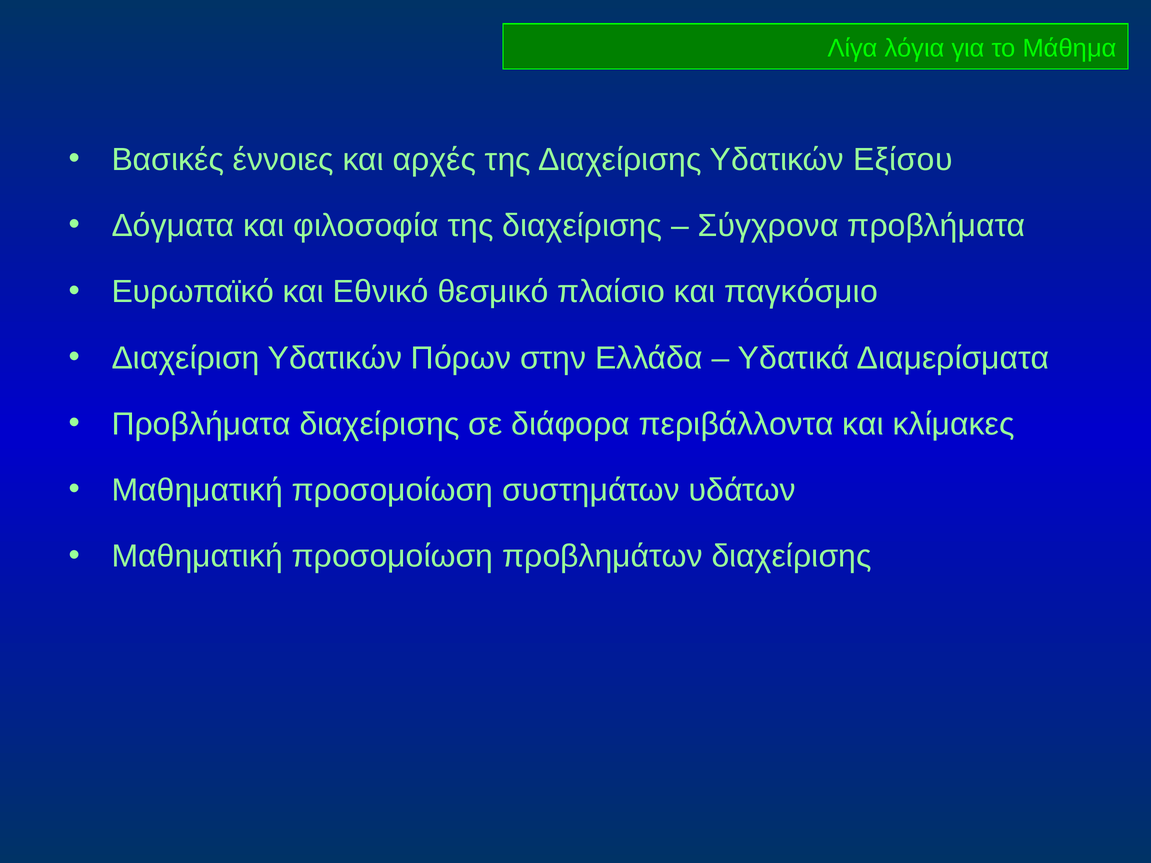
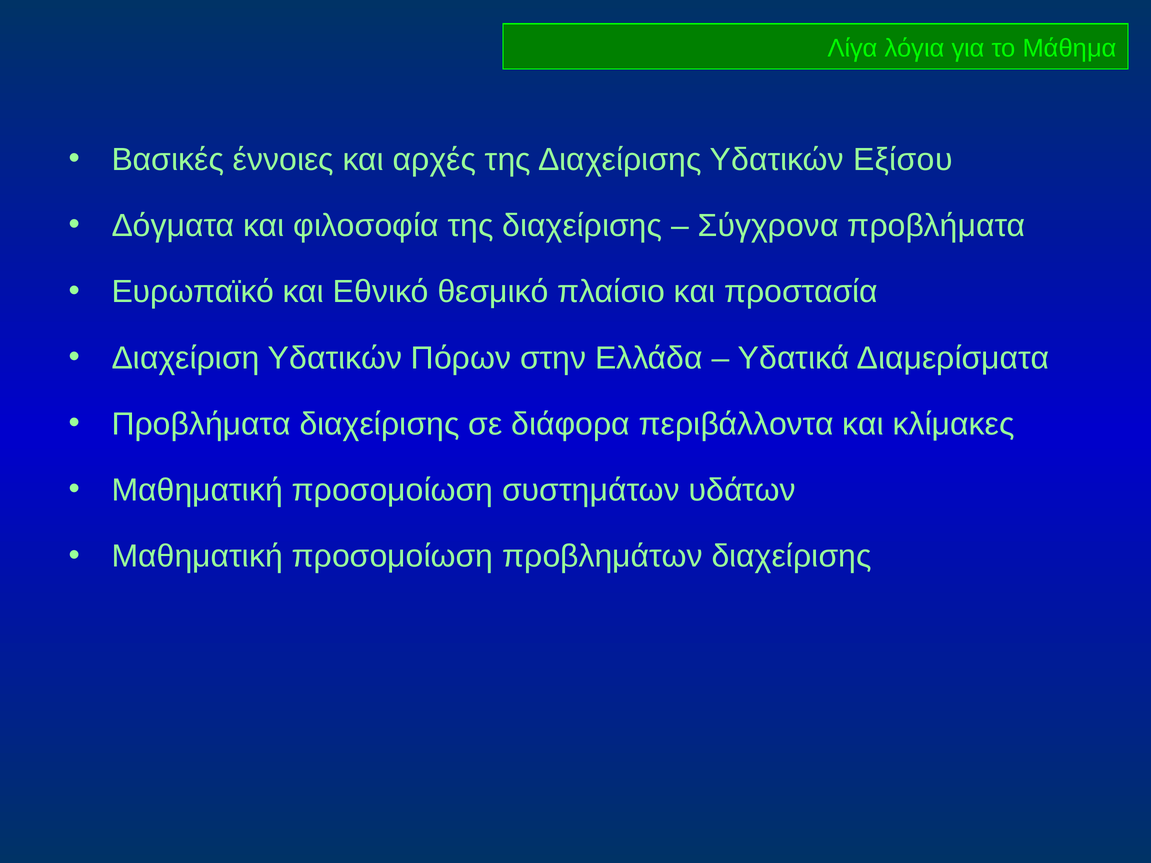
παγκόσμιο: παγκόσμιο -> προστασία
